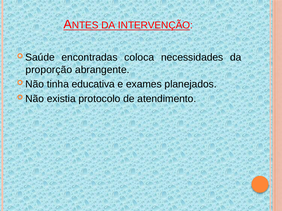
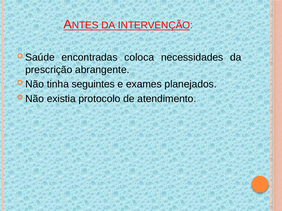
proporção: proporção -> prescrição
educativa: educativa -> seguintes
